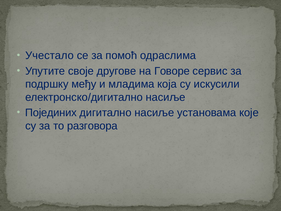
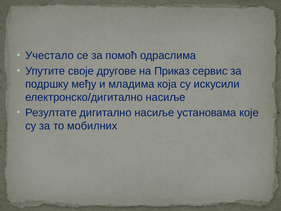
Говоре: Говоре -> Приказ
Појединих: Појединих -> Резултате
разговора: разговора -> мобилних
